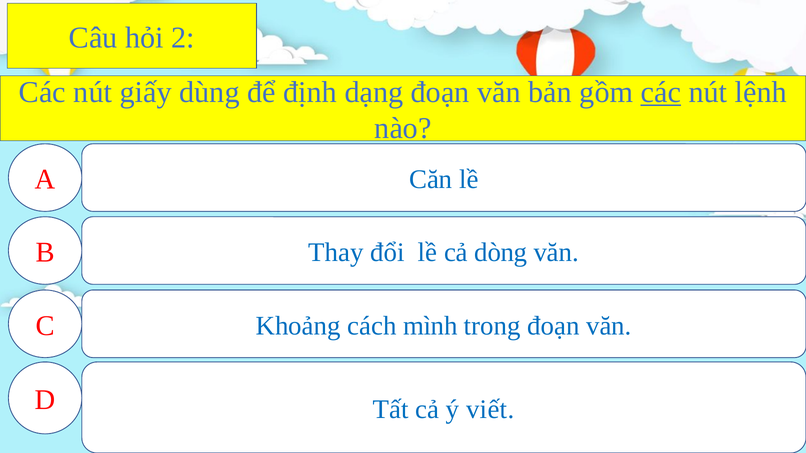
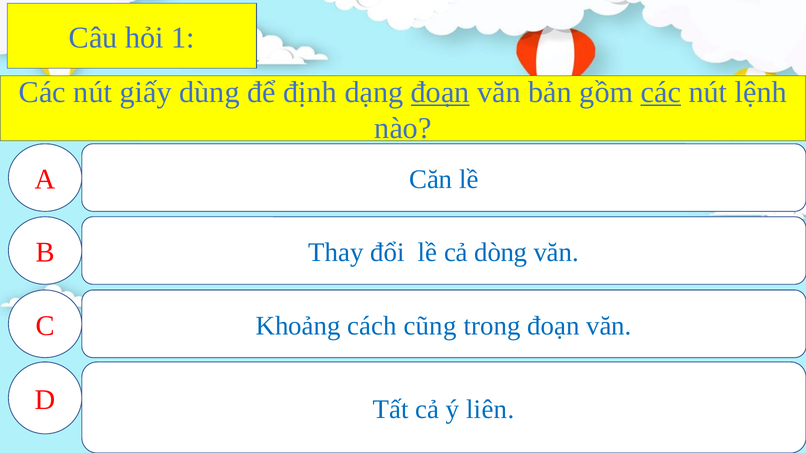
2: 2 -> 1
đoạn at (440, 92) underline: none -> present
mình: mình -> cũng
viết: viết -> liên
